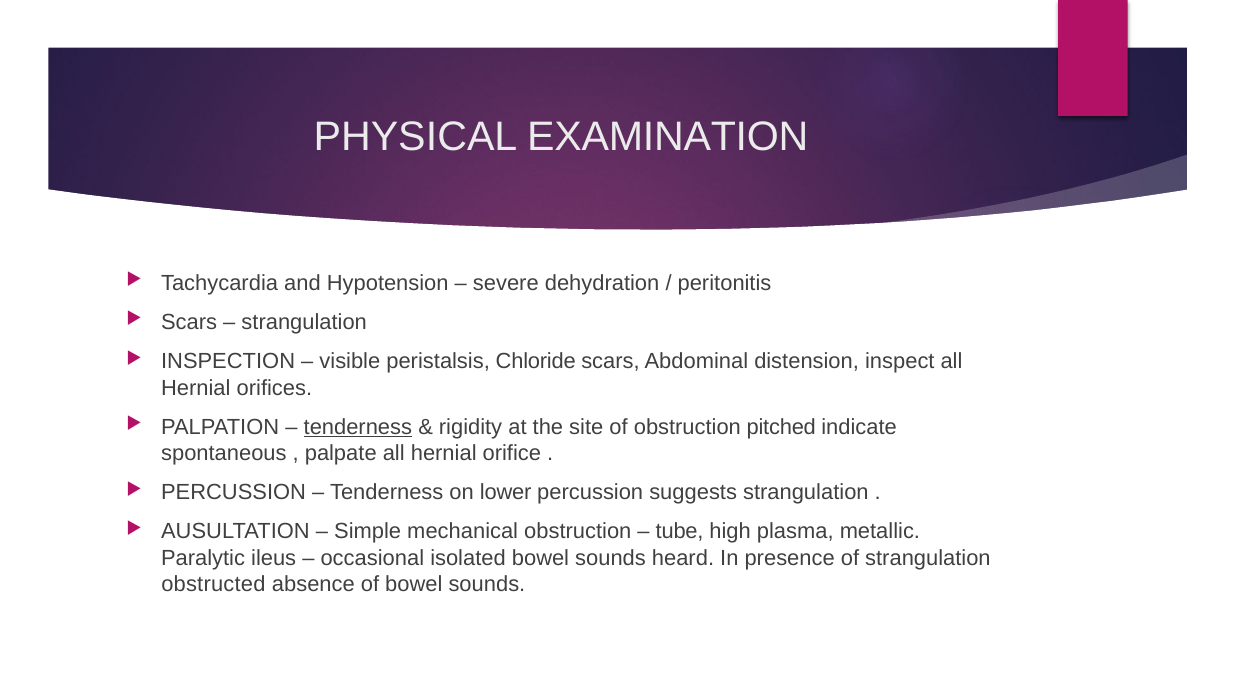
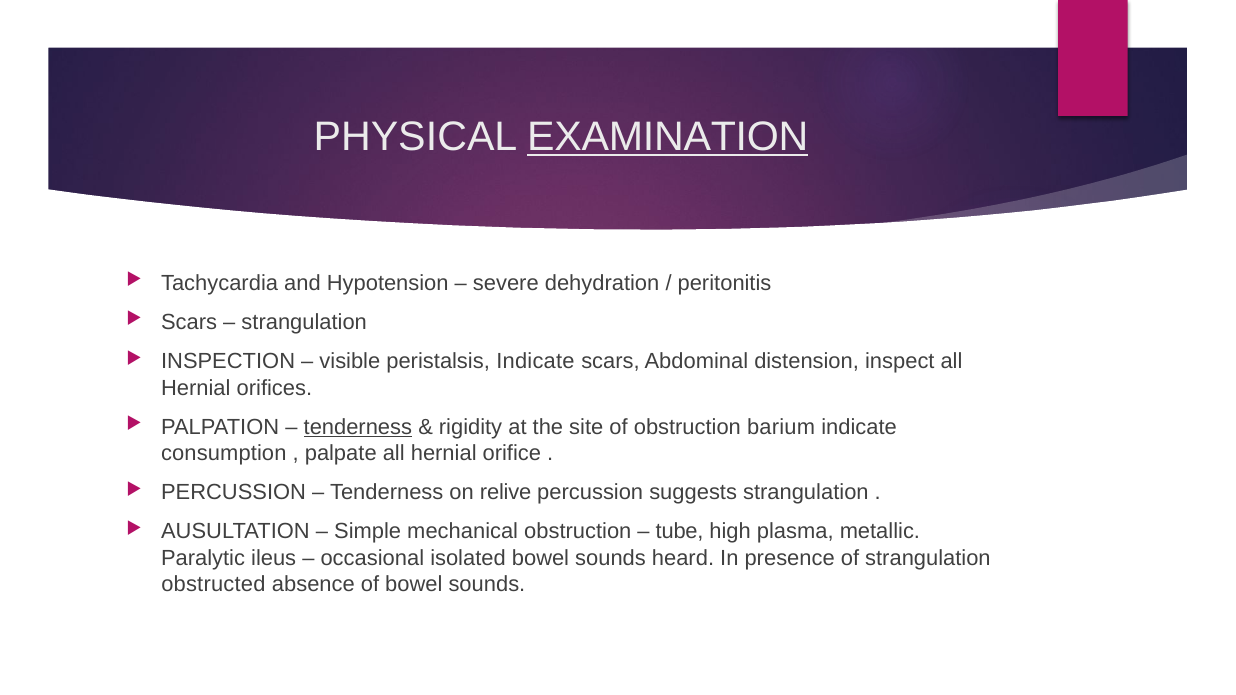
EXAMINATION underline: none -> present
peristalsis Chloride: Chloride -> Indicate
pitched: pitched -> barium
spontaneous: spontaneous -> consumption
lower: lower -> relive
